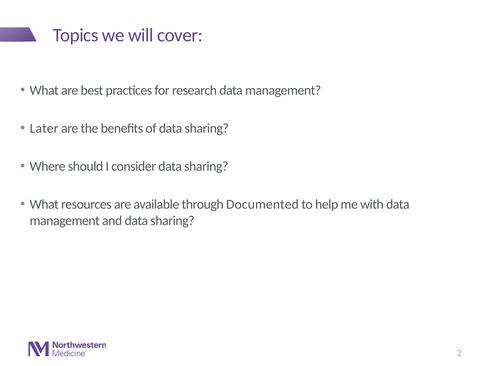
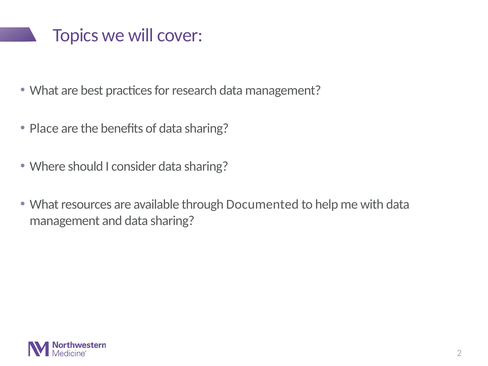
Later: Later -> Place
